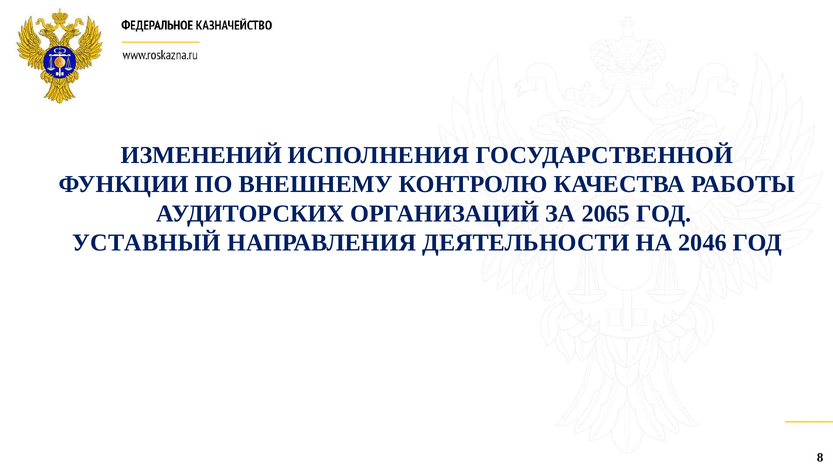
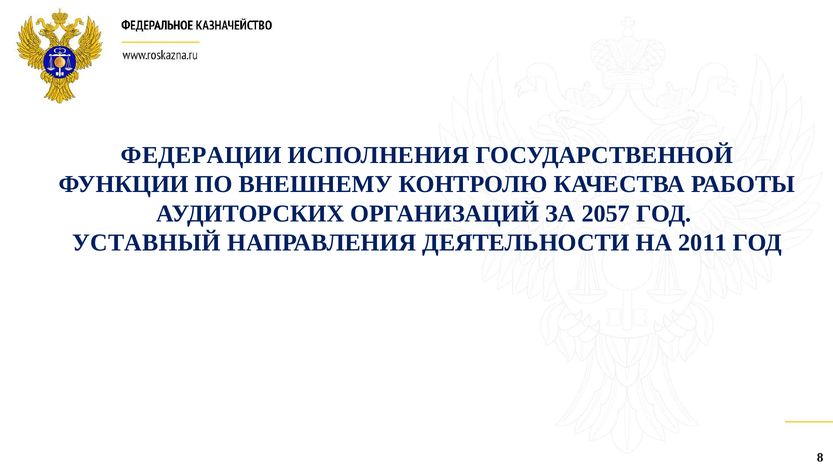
ИЗМЕНЕНИЙ: ИЗМЕНЕНИЙ -> ФЕДЕРАЦИИ
2065: 2065 -> 2057
2046: 2046 -> 2011
